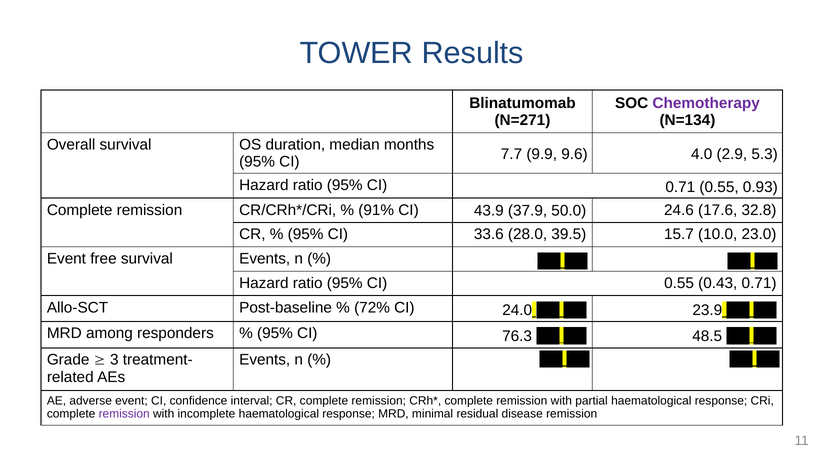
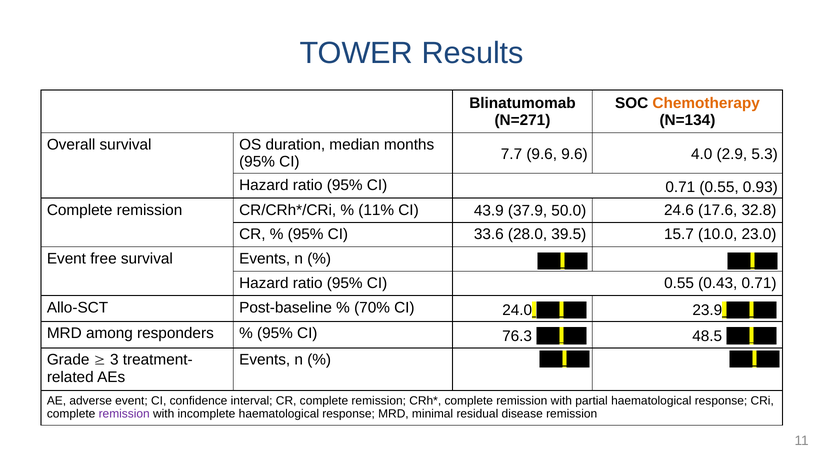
Chemotherapy colour: purple -> orange
7.7 9.9: 9.9 -> 9.6
91%: 91% -> 11%
72%: 72% -> 70%
